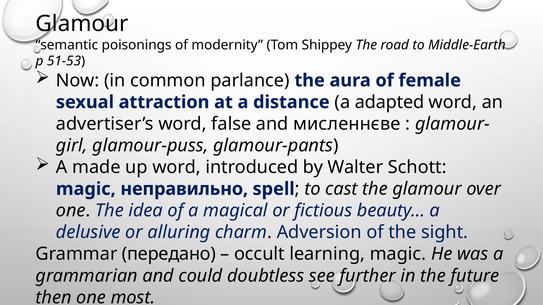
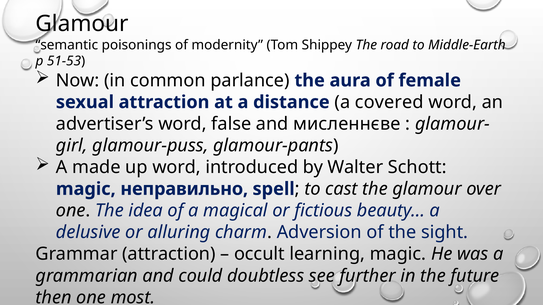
adapted: adapted -> covered
Grammar передано: передано -> attraction
